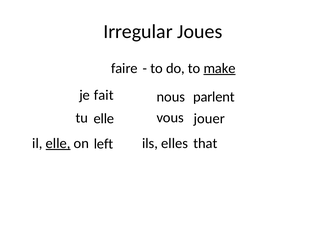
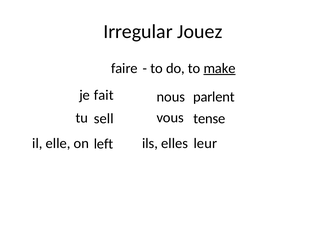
Joues: Joues -> Jouez
jouer: jouer -> tense
tu elle: elle -> sell
elle at (58, 144) underline: present -> none
that: that -> leur
